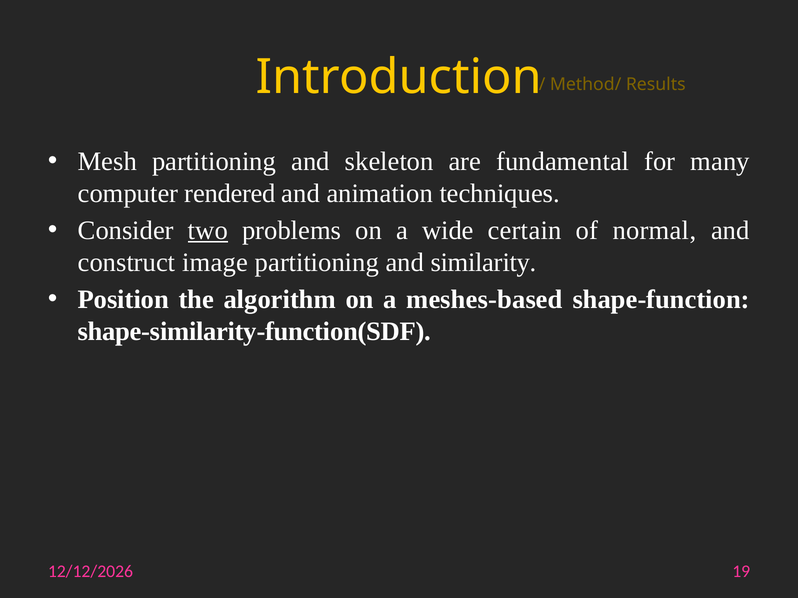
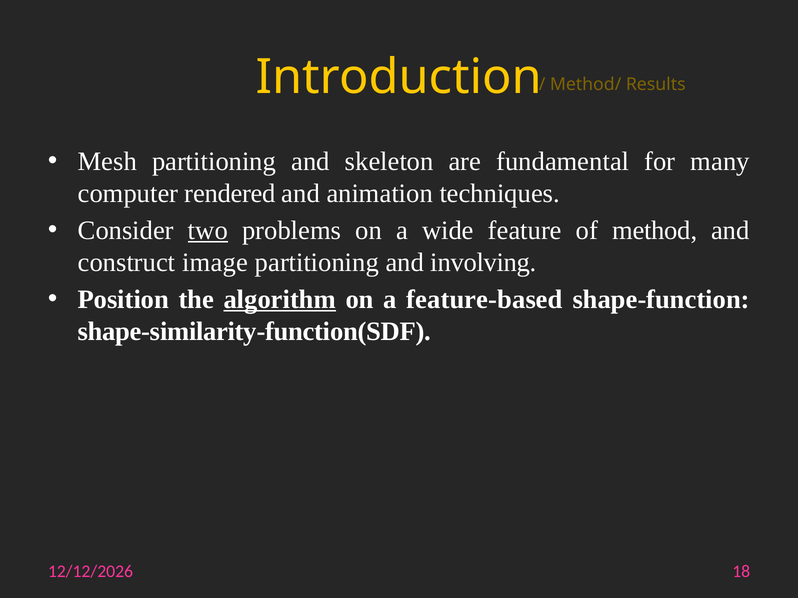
certain: certain -> feature
normal: normal -> method
similarity: similarity -> involving
algorithm underline: none -> present
meshes-based: meshes-based -> feature-based
19: 19 -> 18
